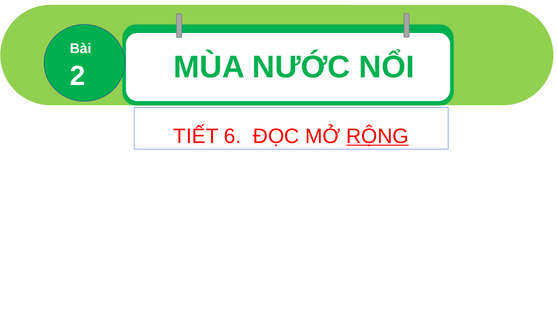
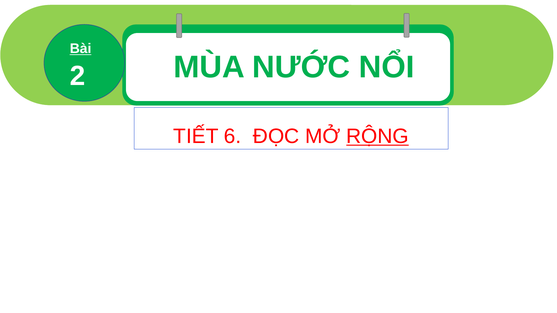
Bài underline: none -> present
